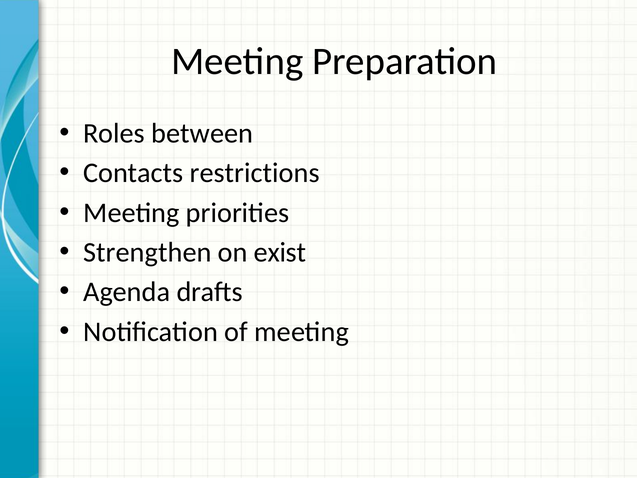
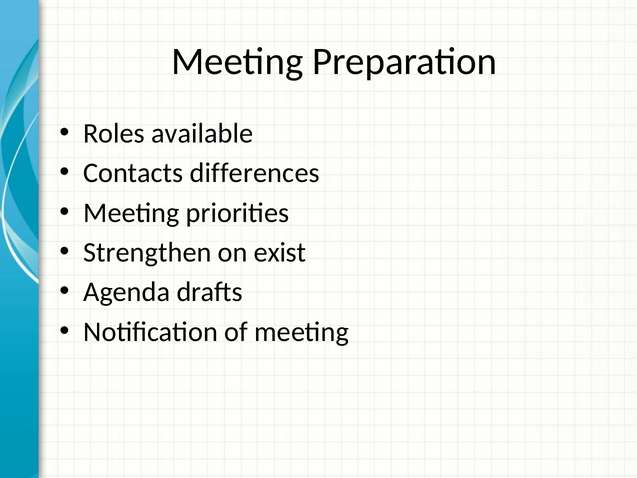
between: between -> available
restrictions: restrictions -> differences
